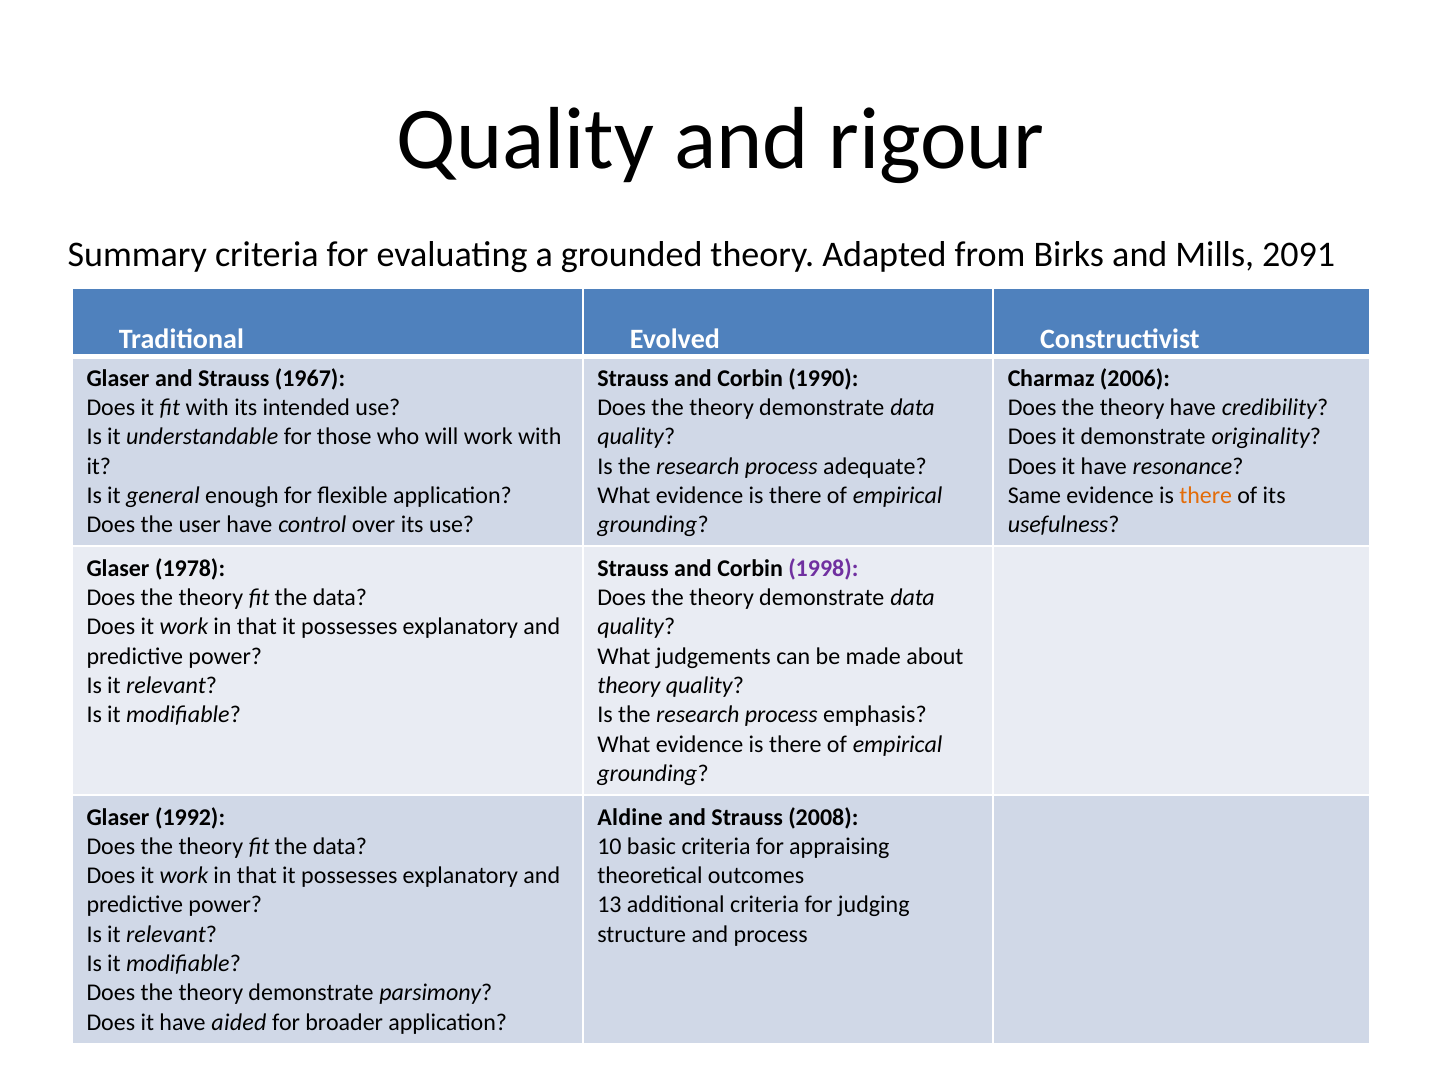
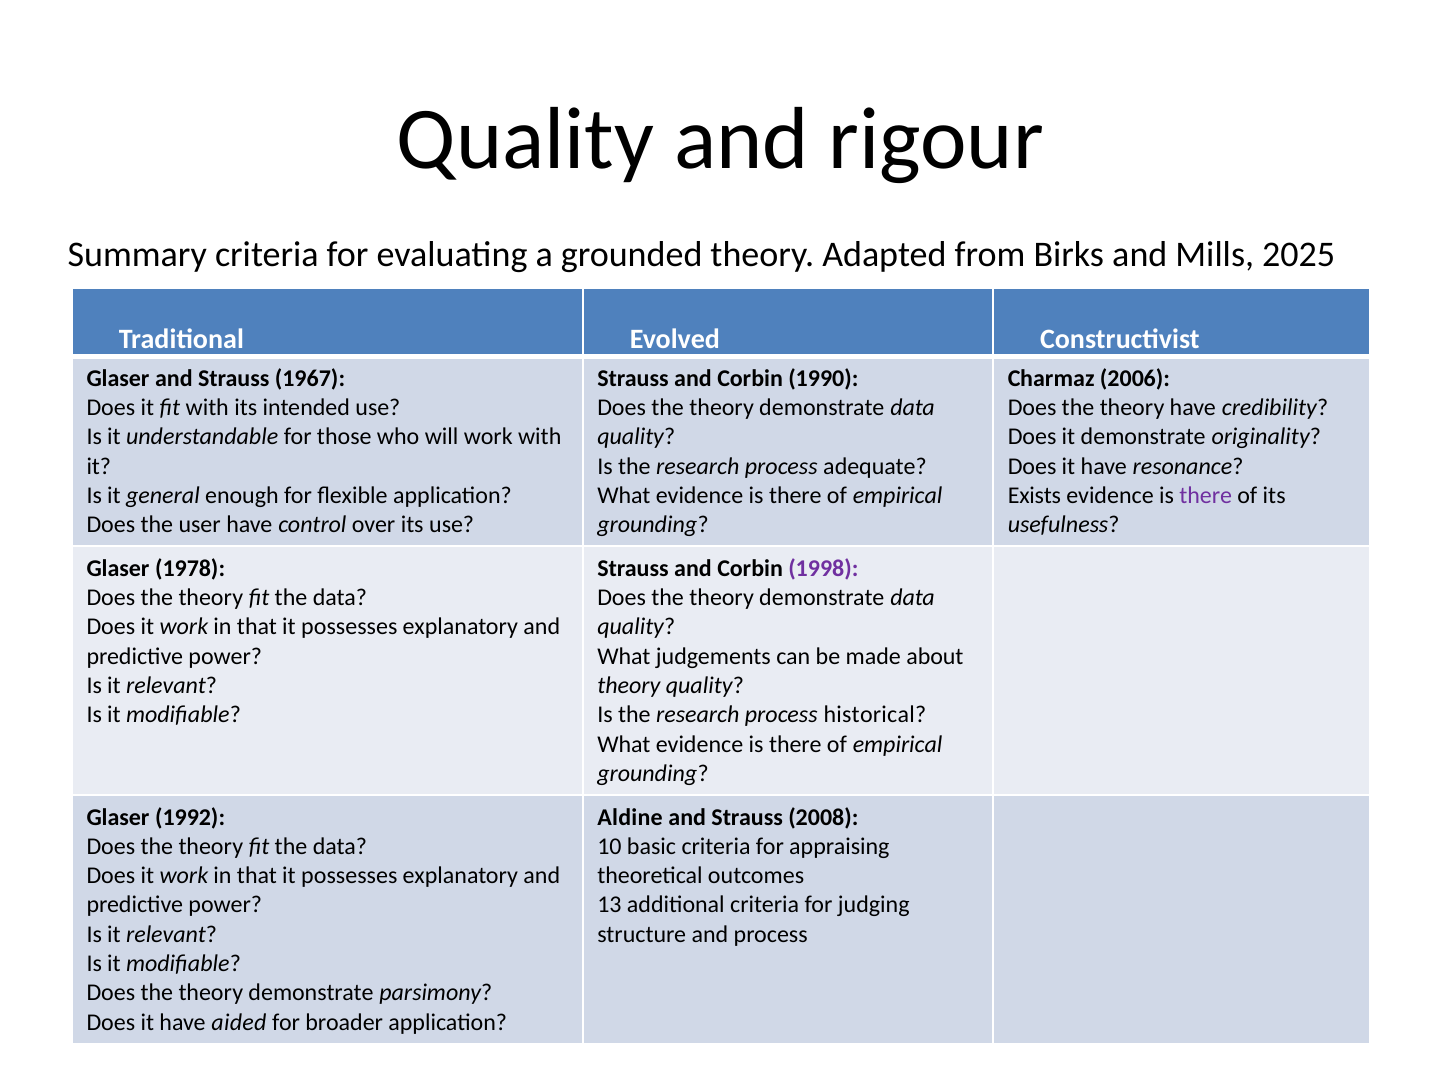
2091: 2091 -> 2025
Same: Same -> Exists
there at (1206, 496) colour: orange -> purple
emphasis: emphasis -> historical
